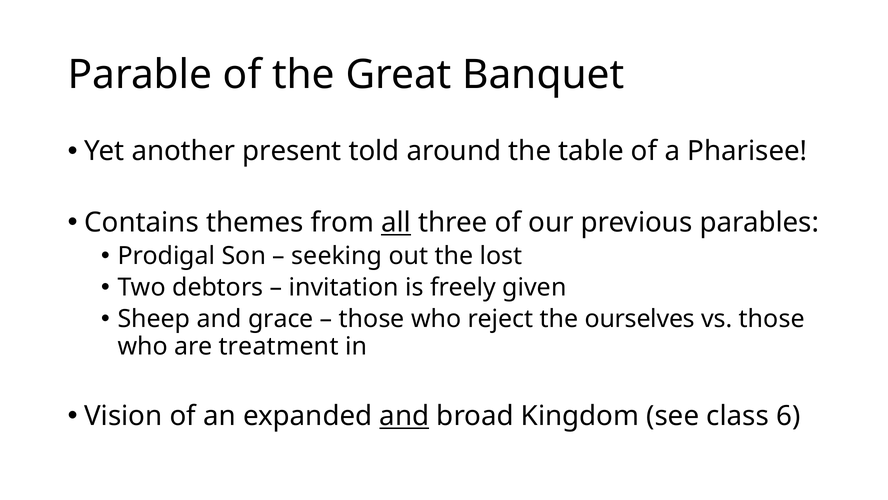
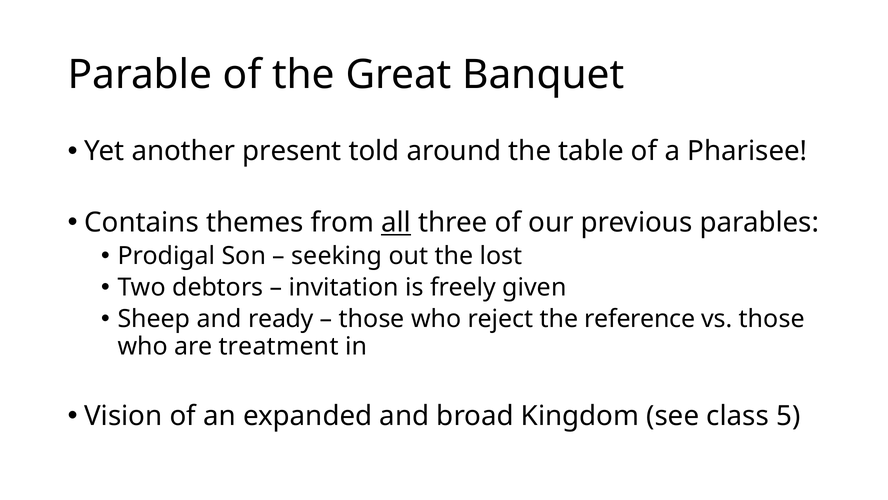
grace: grace -> ready
ourselves: ourselves -> reference
and at (404, 416) underline: present -> none
6: 6 -> 5
